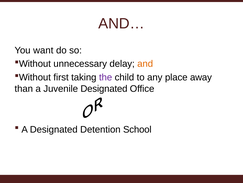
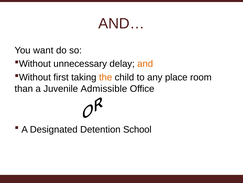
the colour: purple -> orange
away: away -> room
Juvenile Designated: Designated -> Admissible
